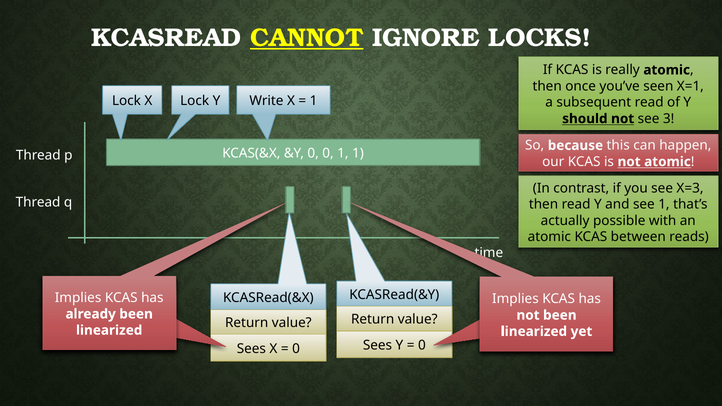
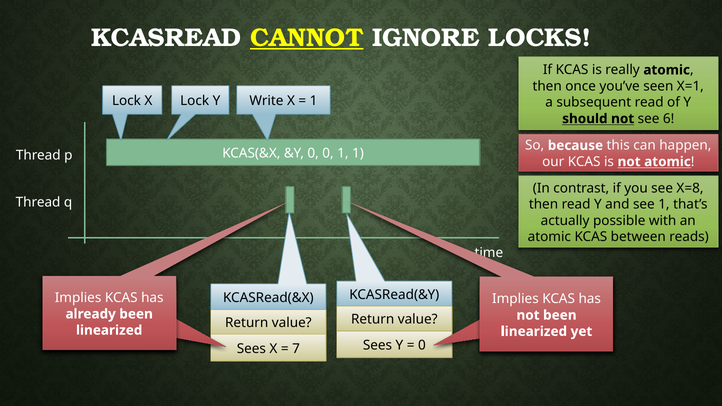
3: 3 -> 6
X=3: X=3 -> X=8
0 at (296, 349): 0 -> 7
